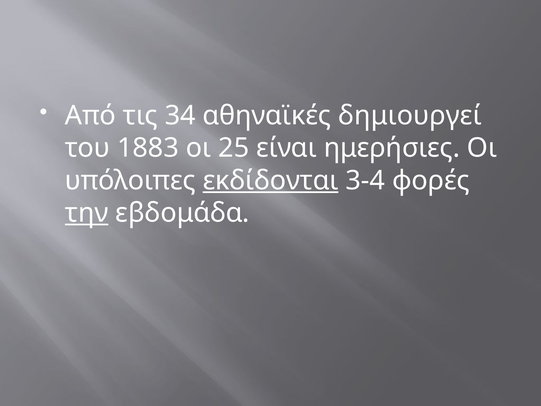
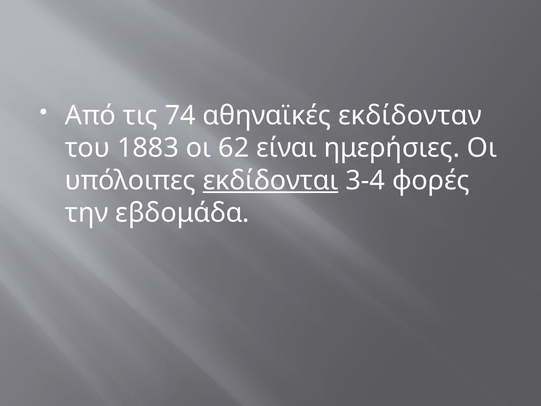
34: 34 -> 74
δημιουργεί: δημιουργεί -> εκδίδονταν
25: 25 -> 62
την underline: present -> none
